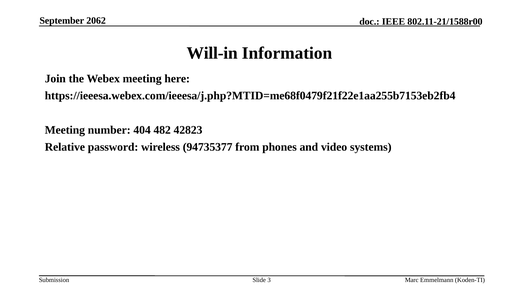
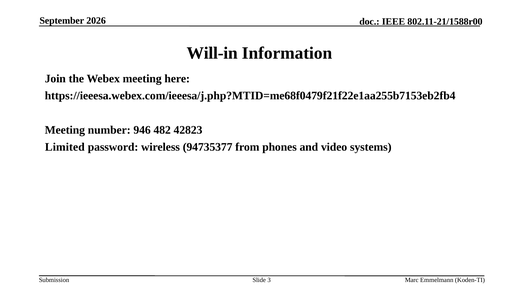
2062: 2062 -> 2026
404: 404 -> 946
Relative: Relative -> Limited
